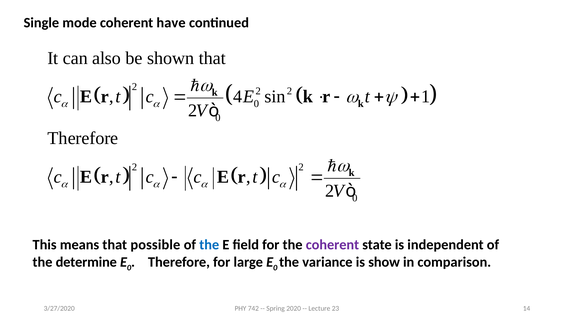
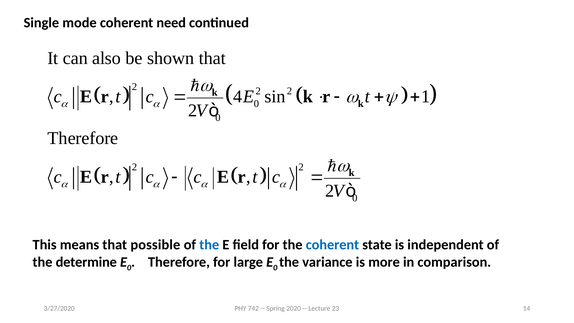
have: have -> need
coherent at (332, 245) colour: purple -> blue
show: show -> more
